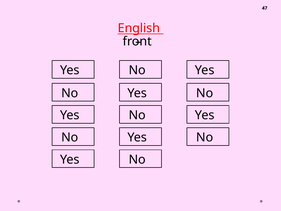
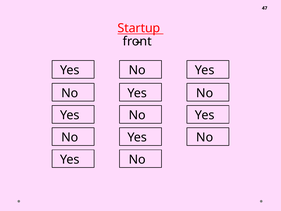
English: English -> Startup
